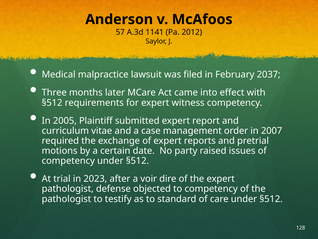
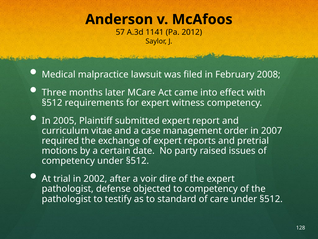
2037: 2037 -> 2008
2023: 2023 -> 2002
